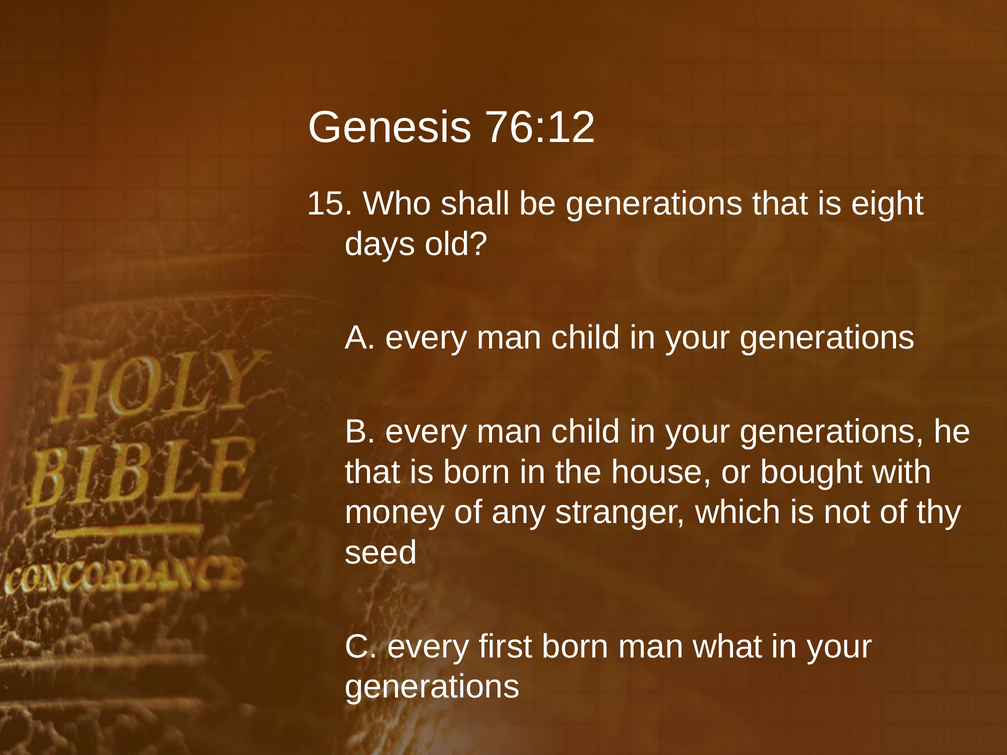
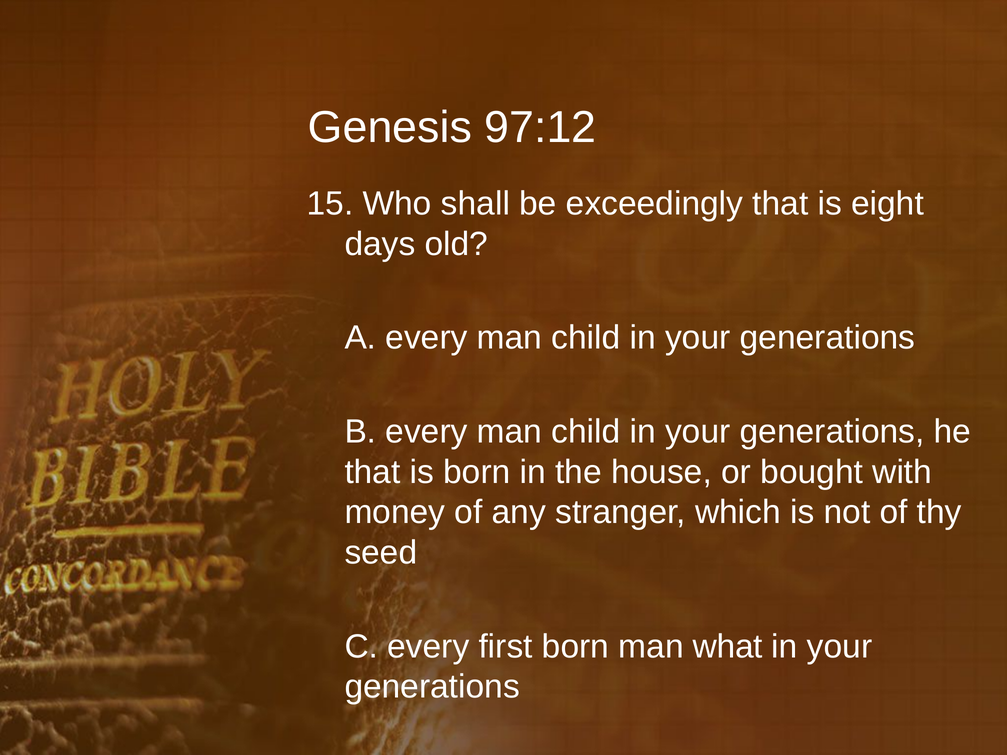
76:12: 76:12 -> 97:12
be generations: generations -> exceedingly
